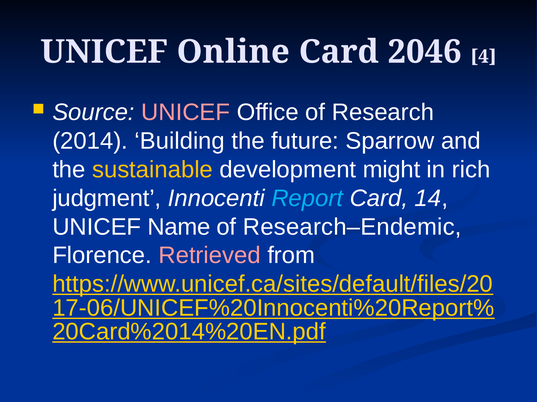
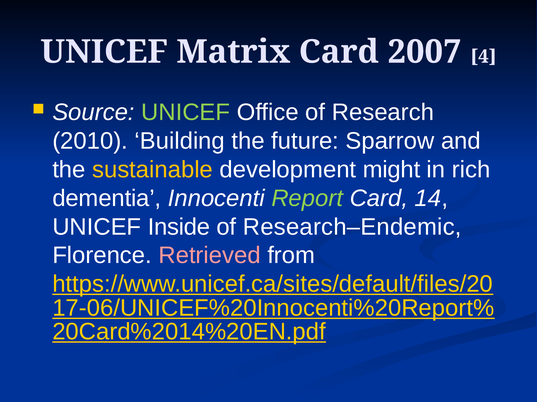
Online: Online -> Matrix
2046: 2046 -> 2007
UNICEF at (186, 113) colour: pink -> light green
2014: 2014 -> 2010
judgment: judgment -> dementia
Report colour: light blue -> light green
Name: Name -> Inside
